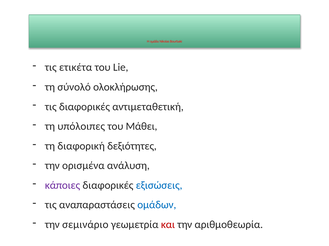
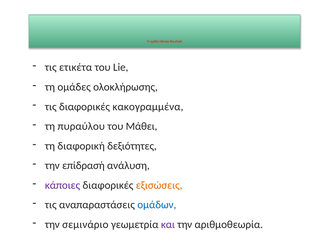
σύνολό: σύνολό -> οµάδες
αντιµεταθετική: αντιµεταθετική -> κακογραμμένα
υπόλοιπες: υπόλοιπες -> πυραύλου
ορισμένα: ορισμένα -> επίδρασή
εξισώσεις colour: blue -> orange
και colour: red -> purple
